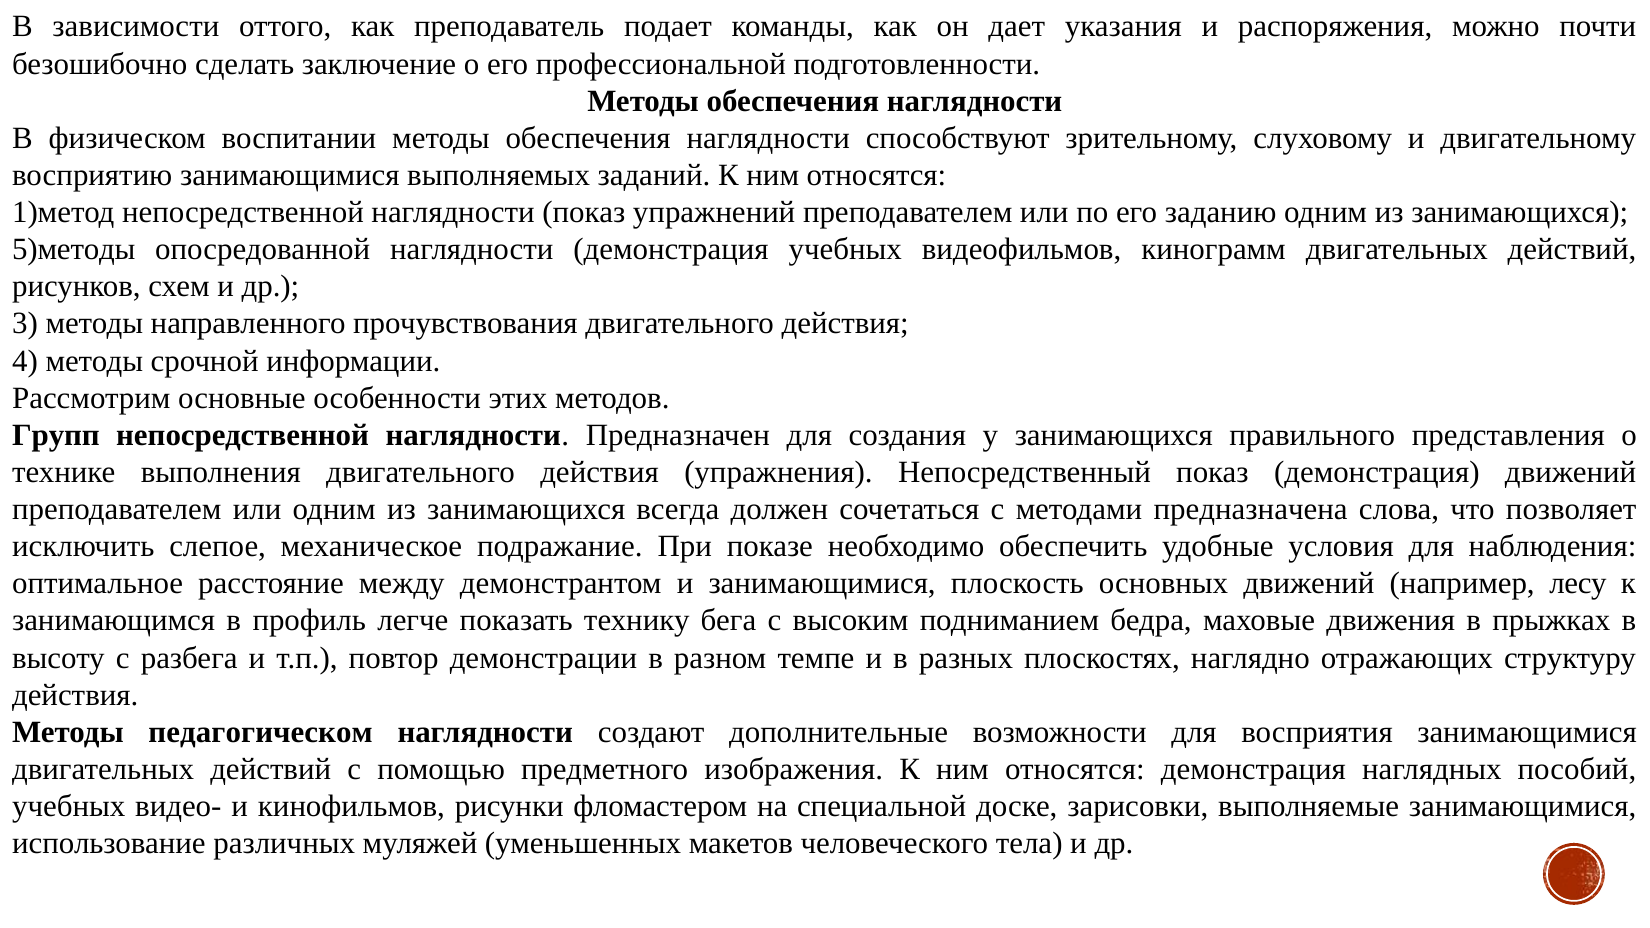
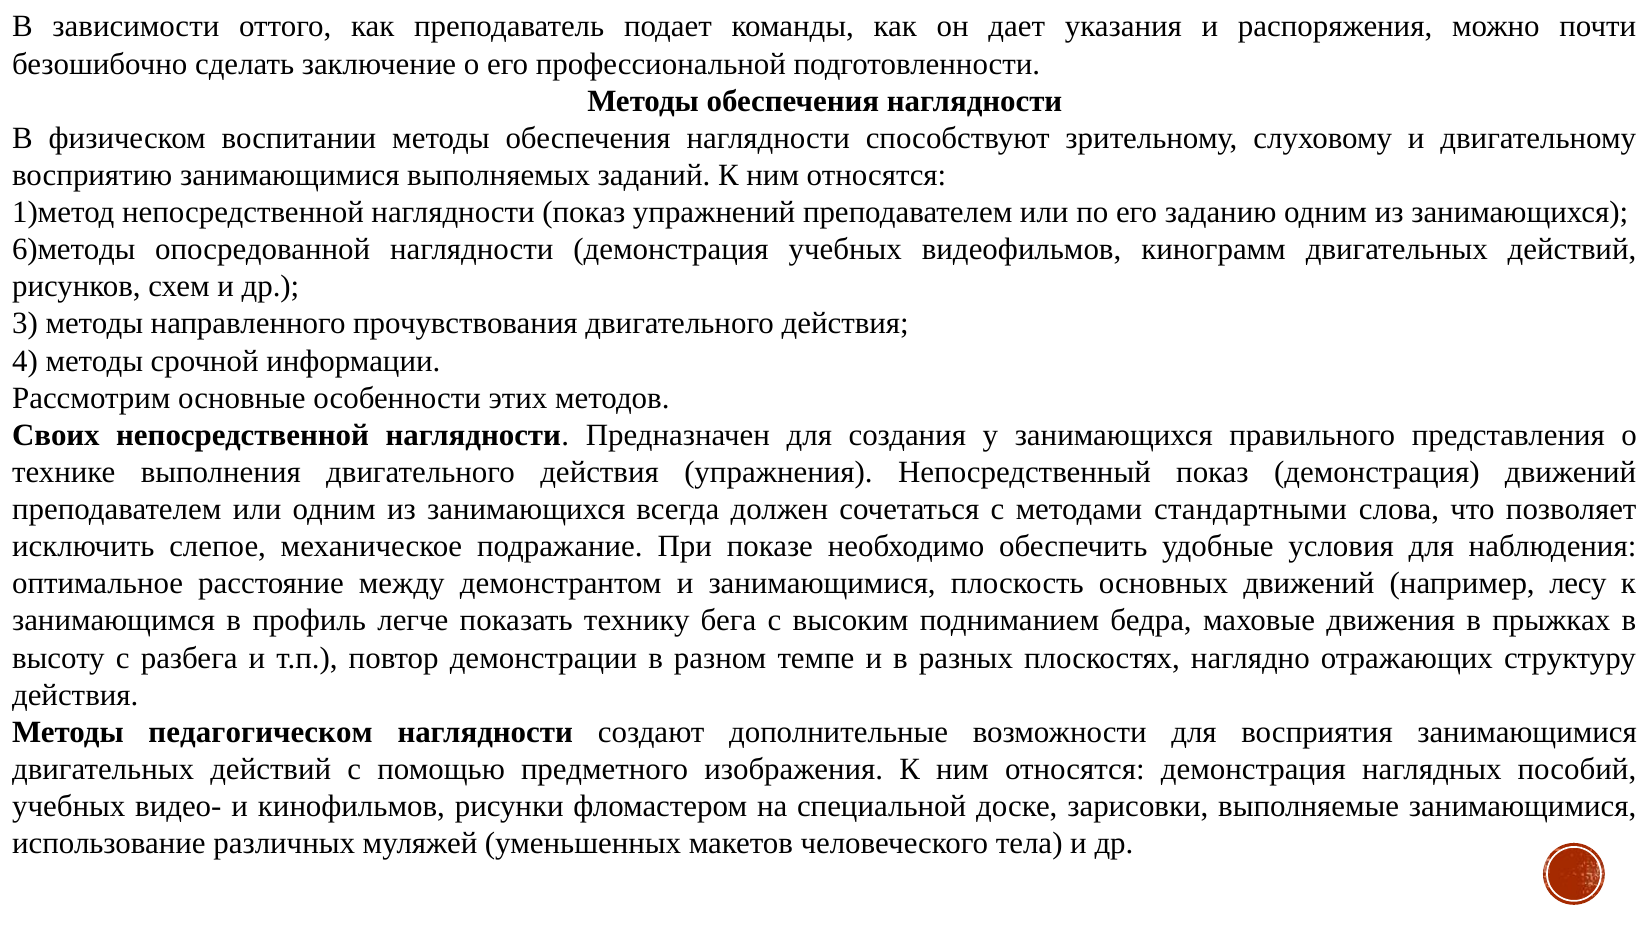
5)методы: 5)методы -> 6)методы
Групп: Групп -> Своих
предназначена: предназначена -> стандартными
